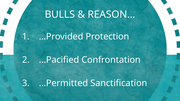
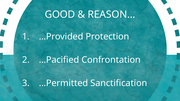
BULLS: BULLS -> GOOD
